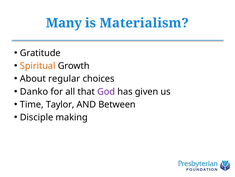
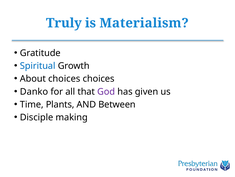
Many: Many -> Truly
Spiritual colour: orange -> blue
About regular: regular -> choices
Taylor: Taylor -> Plants
